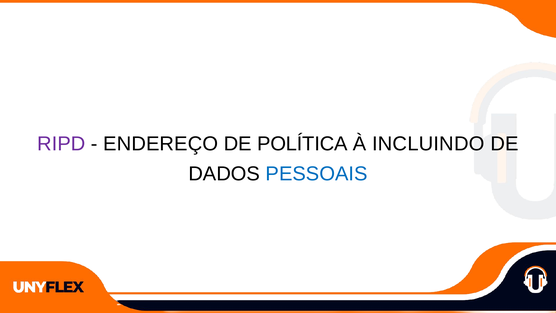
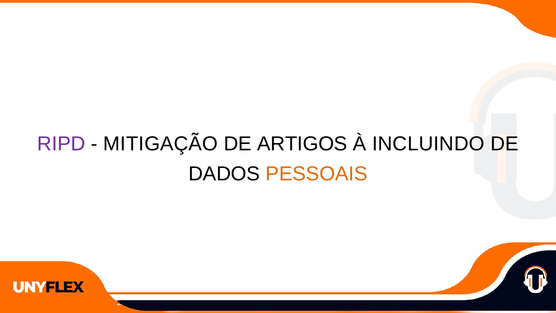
ENDEREÇO: ENDEREÇO -> MITIGAÇÃO
POLÍTICA: POLÍTICA -> ARTIGOS
PESSOAIS colour: blue -> orange
